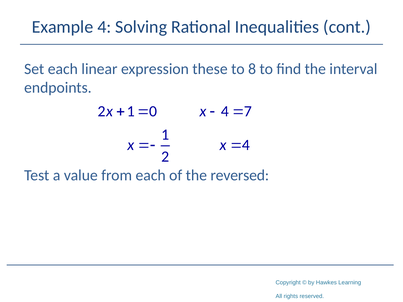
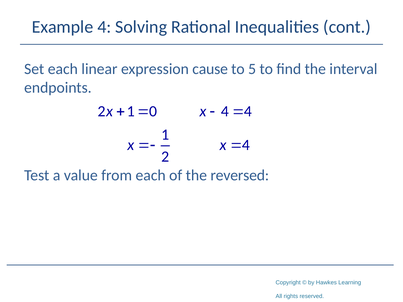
these: these -> cause
8: 8 -> 5
4 7: 7 -> 4
